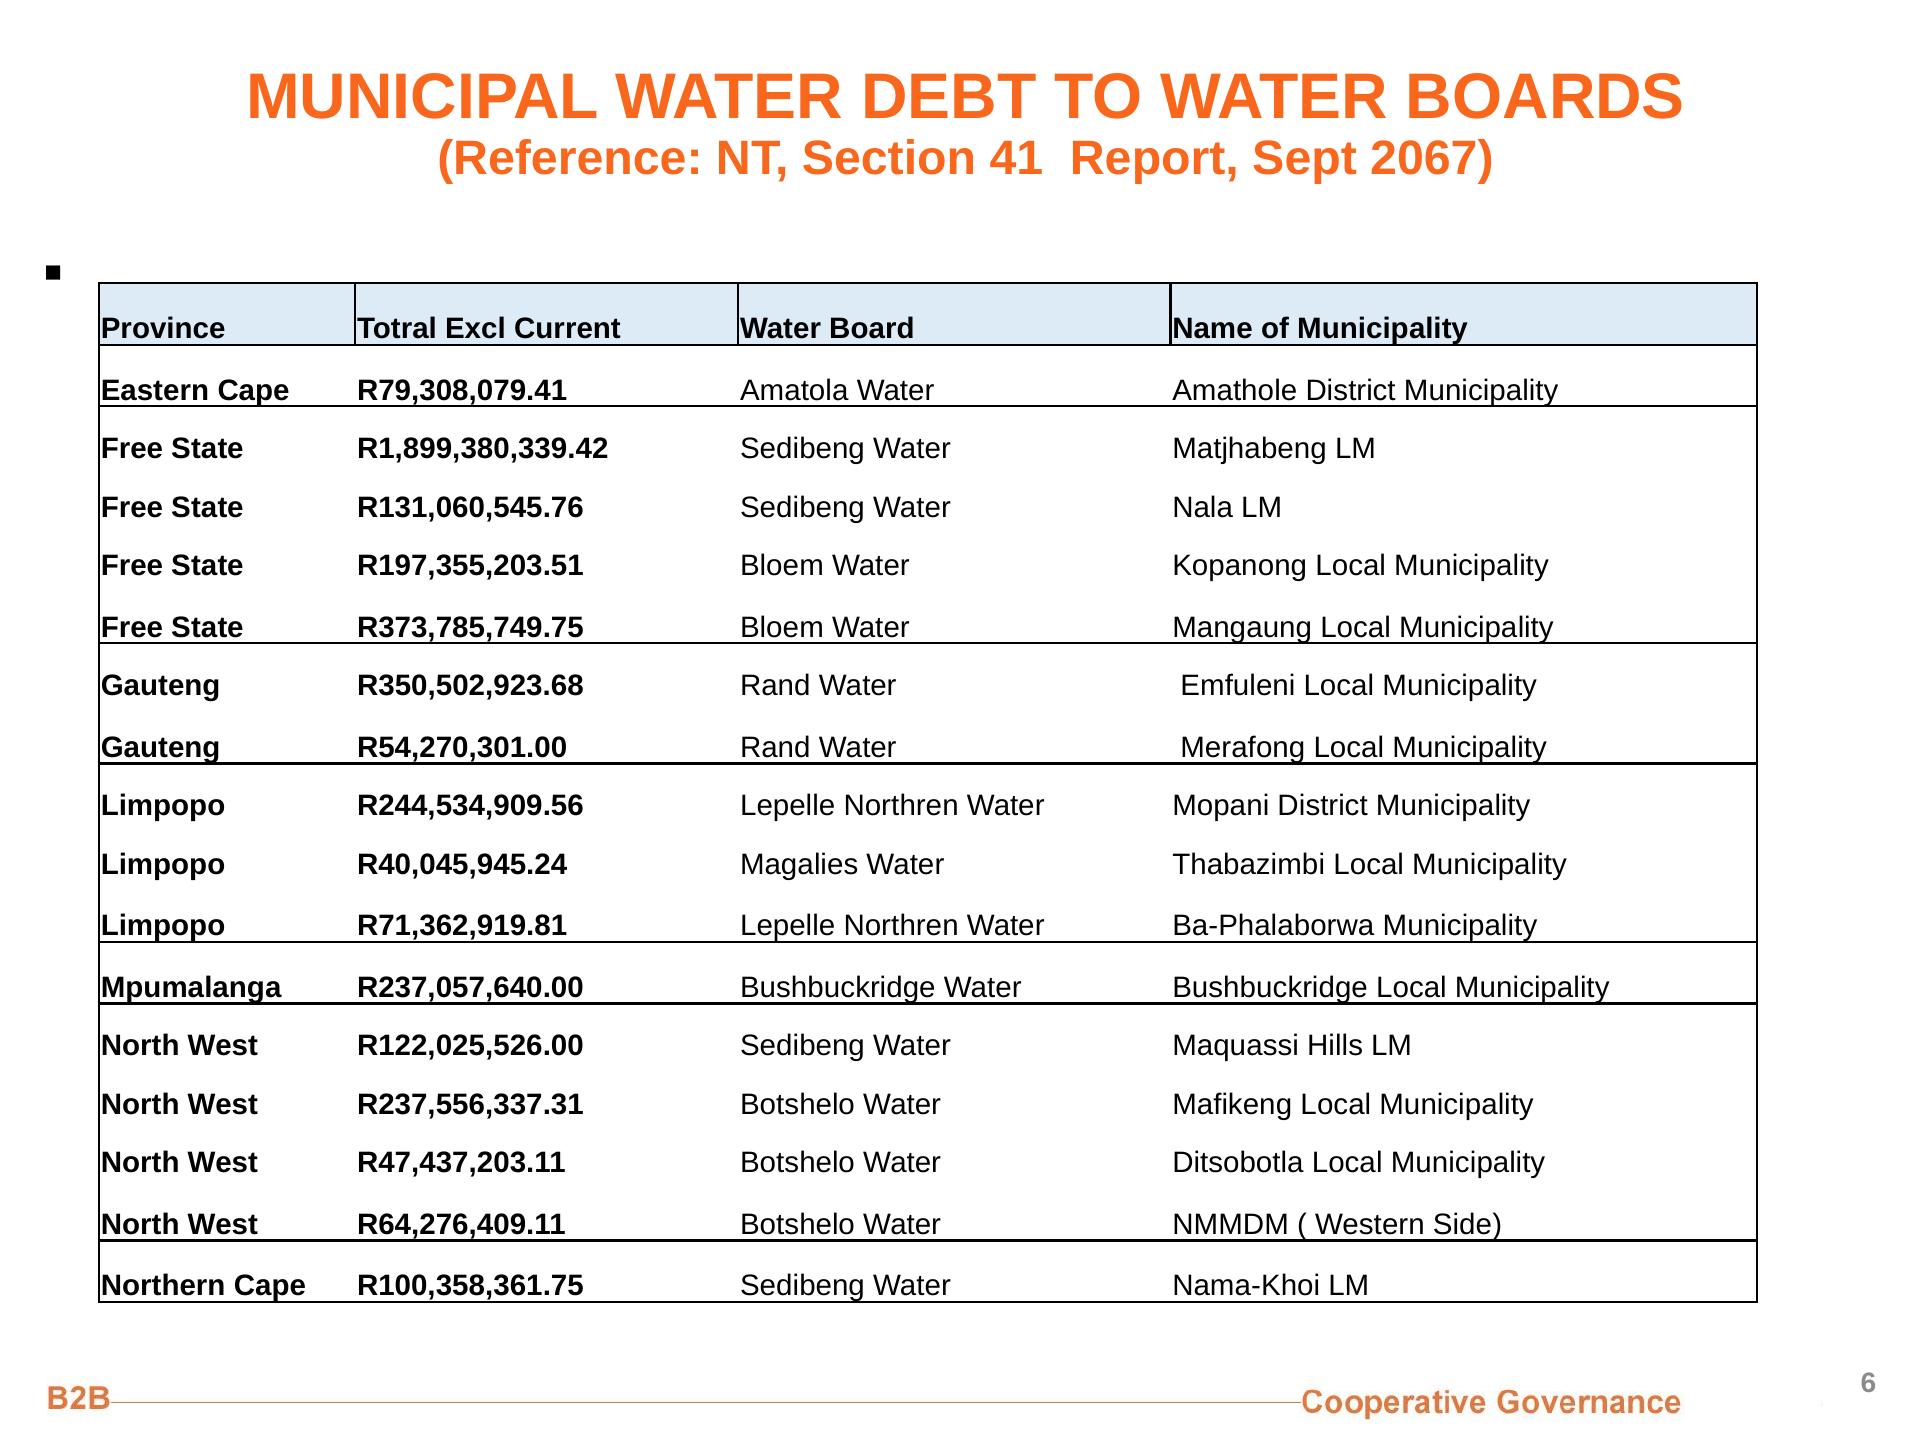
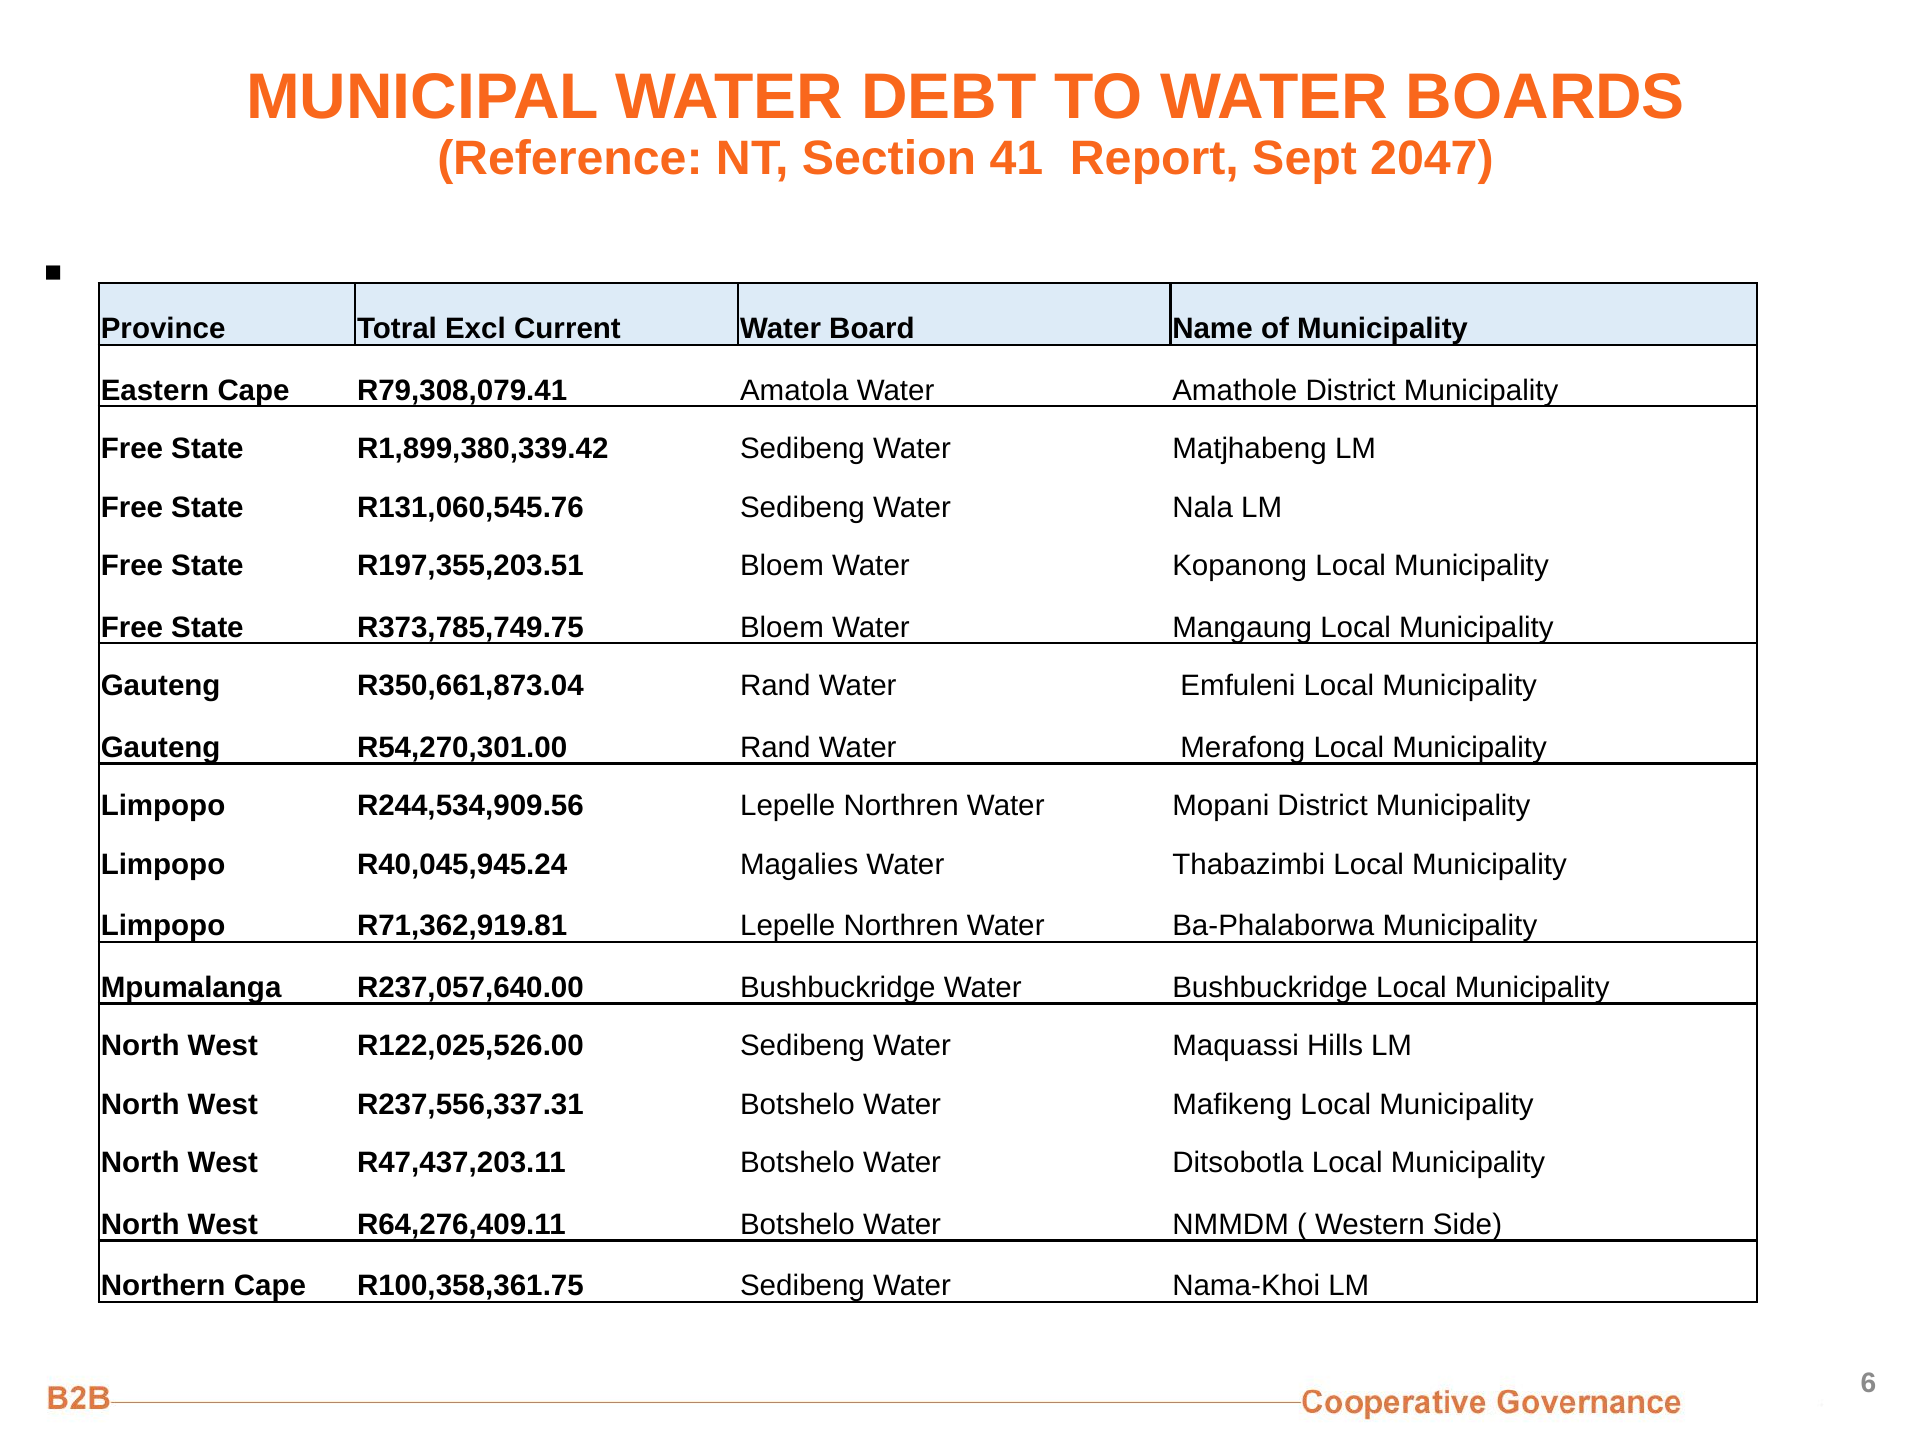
2067: 2067 -> 2047
R350,502,923.68: R350,502,923.68 -> R350,661,873.04
